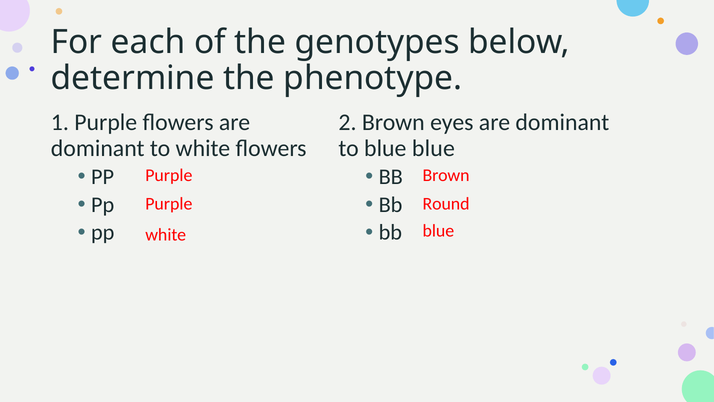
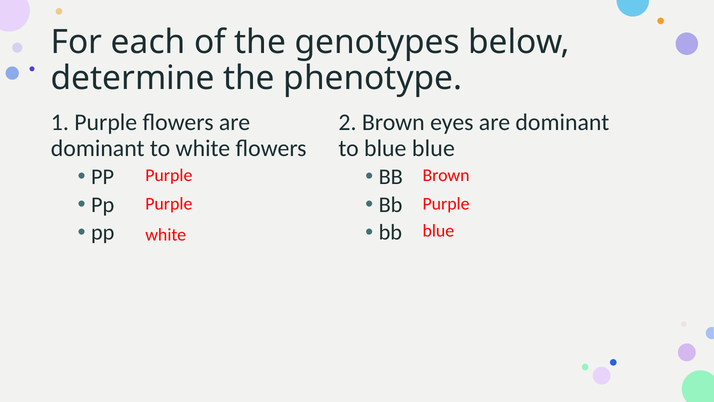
Round at (446, 204): Round -> Purple
